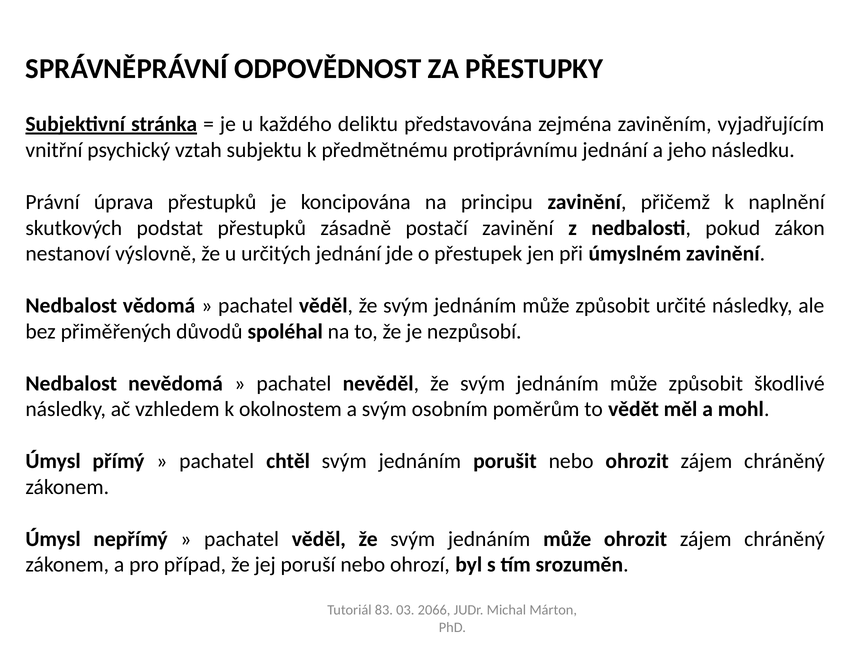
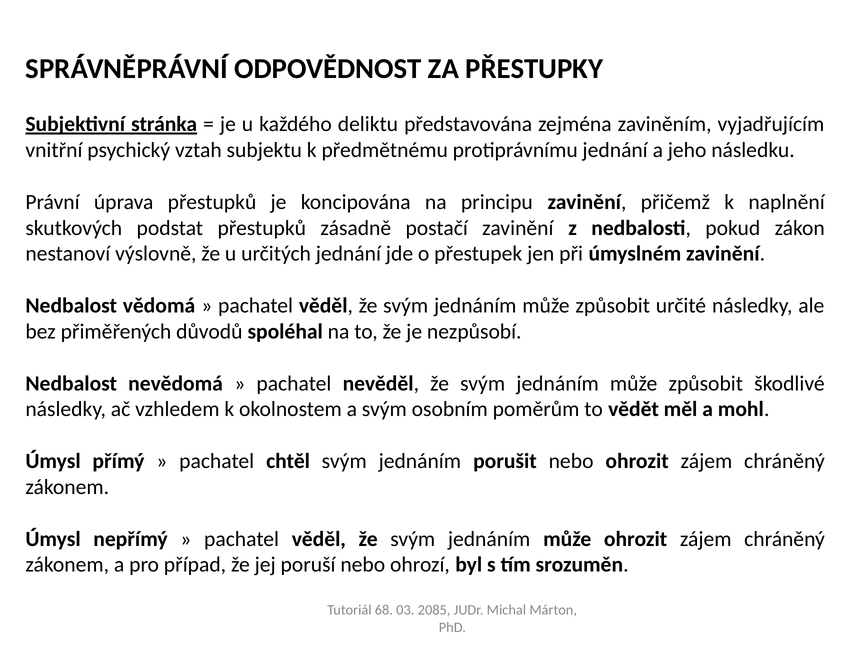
83: 83 -> 68
2066: 2066 -> 2085
